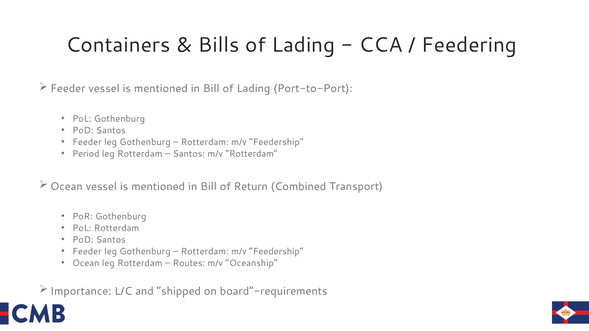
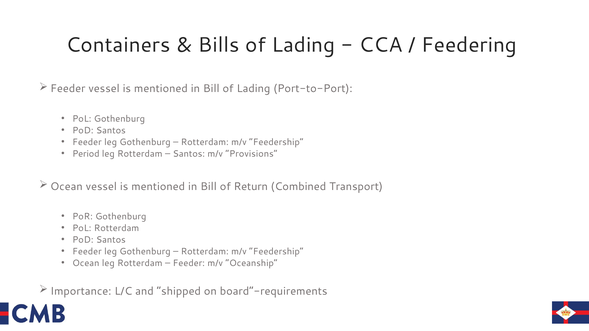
m/v Rotterdam: Rotterdam -> Provisions
Routes at (189, 263): Routes -> Feeder
